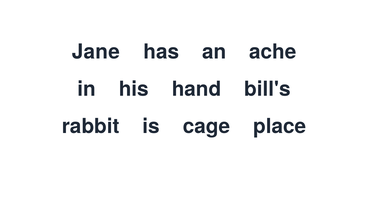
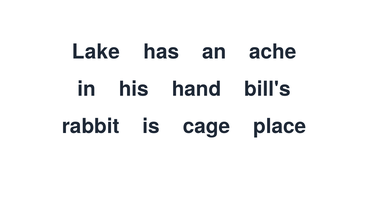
Jane: Jane -> Lake
